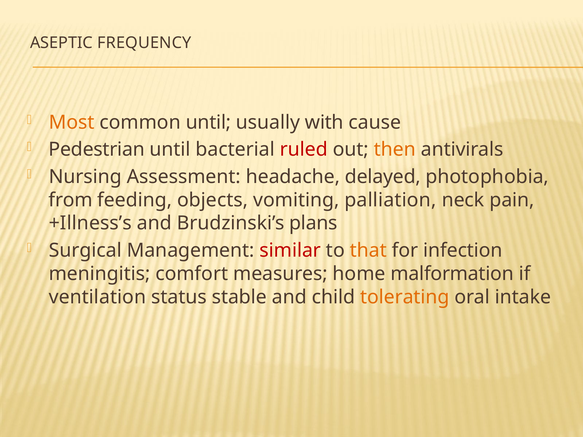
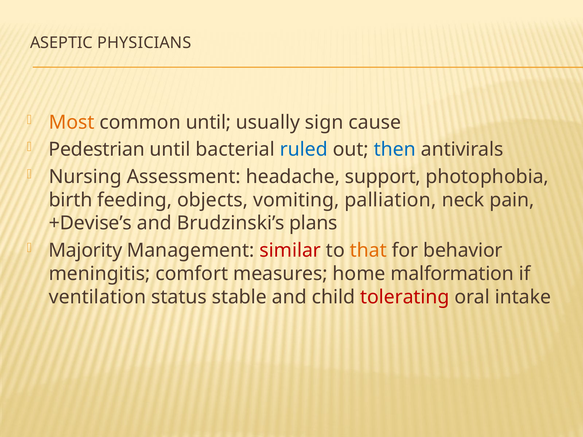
FREQUENCY: FREQUENCY -> PHYSICIANS
with: with -> sign
ruled colour: red -> blue
then colour: orange -> blue
delayed: delayed -> support
from: from -> birth
+Illness’s: +Illness’s -> +Devise’s
Surgical: Surgical -> Majority
infection: infection -> behavior
tolerating colour: orange -> red
